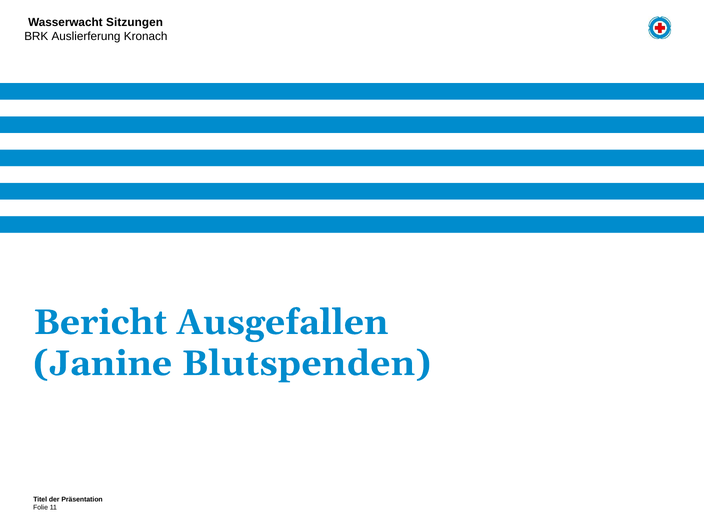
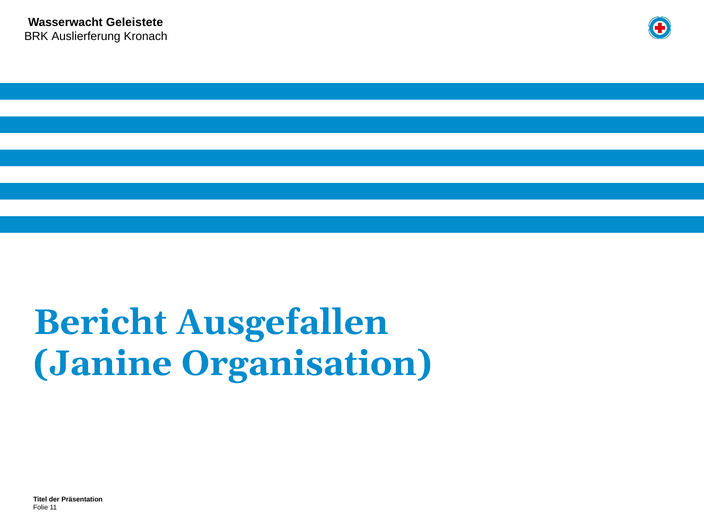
Sitzungen: Sitzungen -> Geleistete
Blutspenden: Blutspenden -> Organisation
